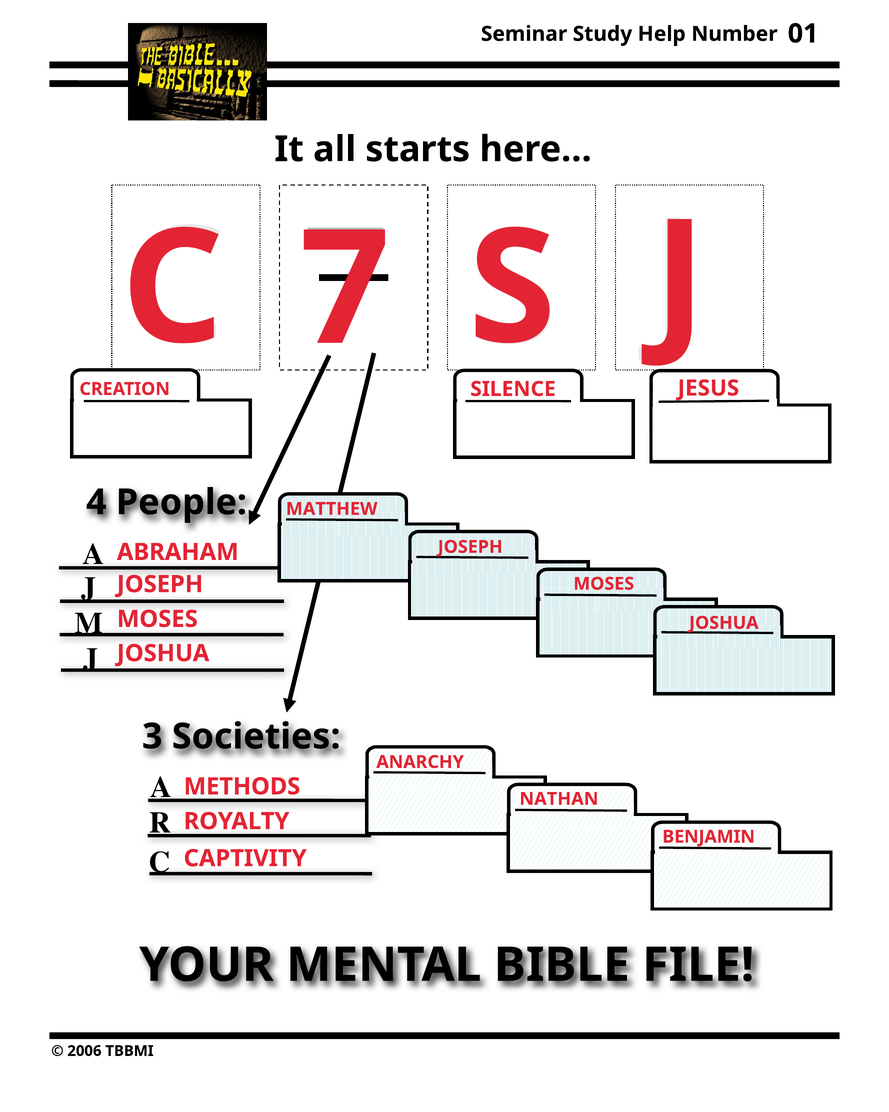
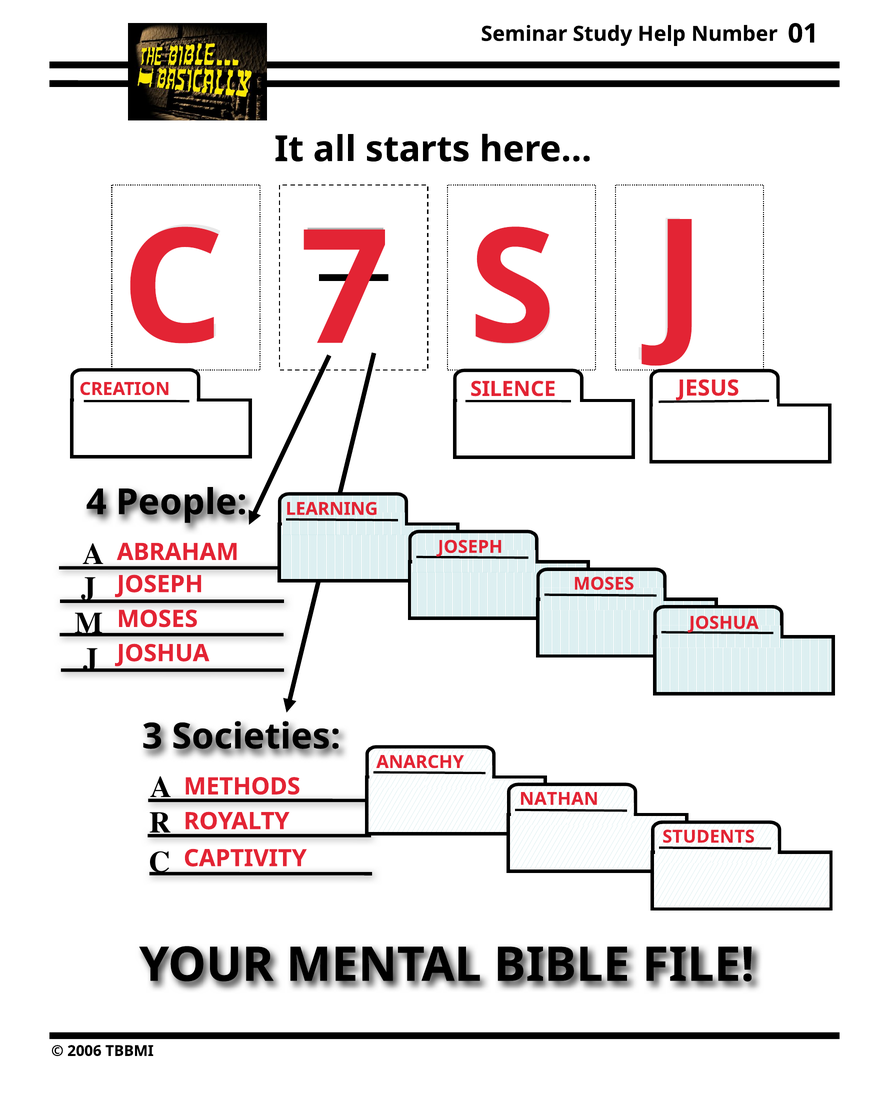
MATTHEW: MATTHEW -> LEARNING
BENJAMIN: BENJAMIN -> STUDENTS
